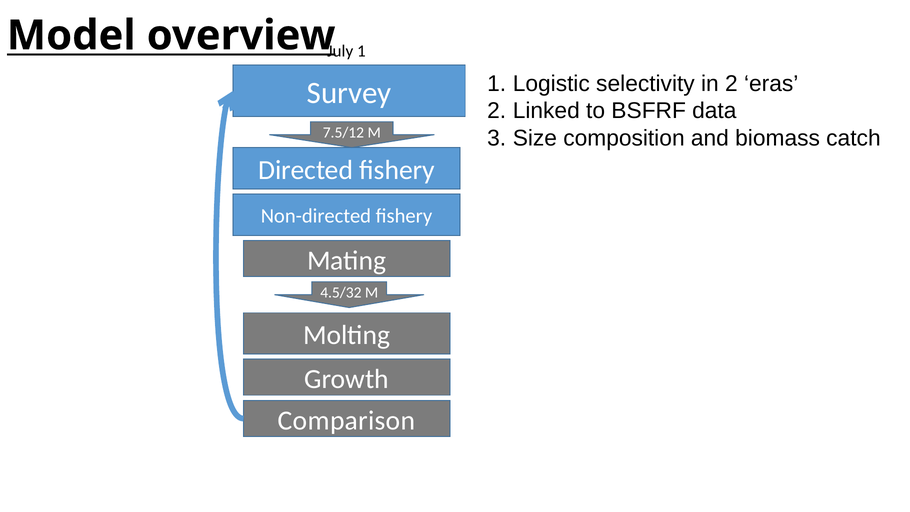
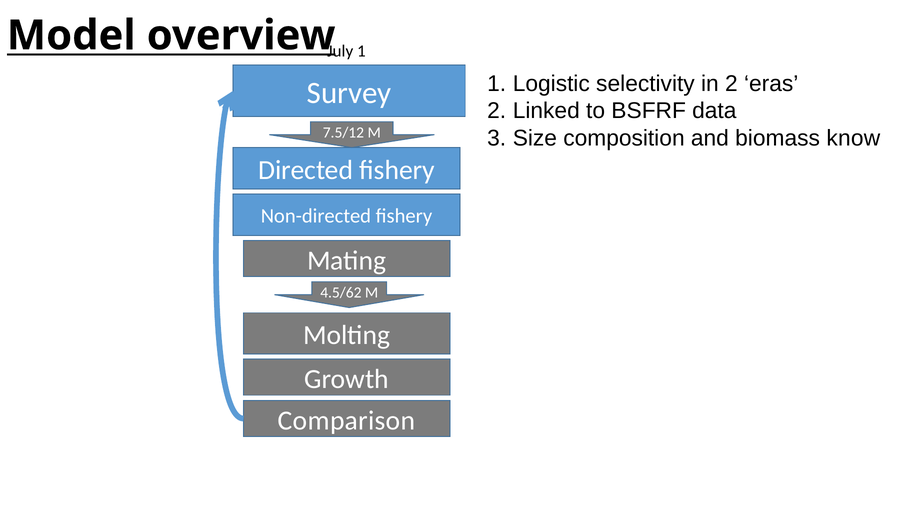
catch: catch -> know
4.5/32: 4.5/32 -> 4.5/62
